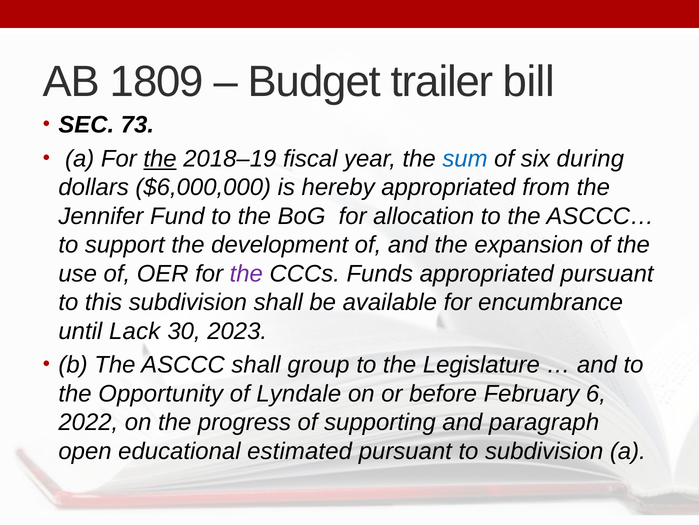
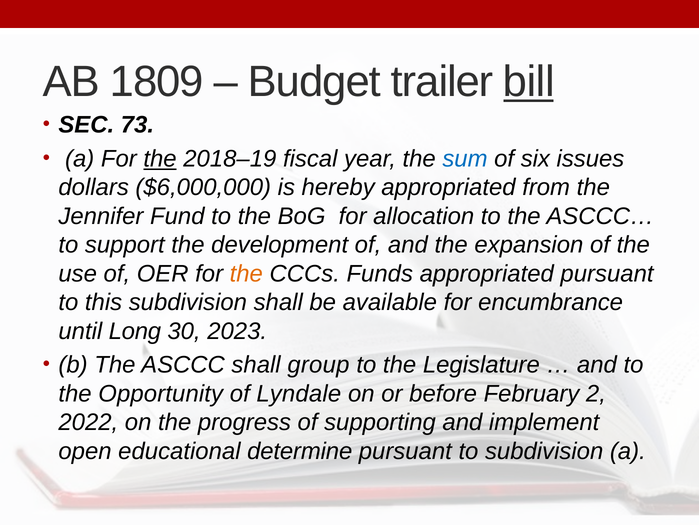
bill underline: none -> present
during: during -> issues
the at (246, 273) colour: purple -> orange
Lack: Lack -> Long
6: 6 -> 2
paragraph: paragraph -> implement
estimated: estimated -> determine
